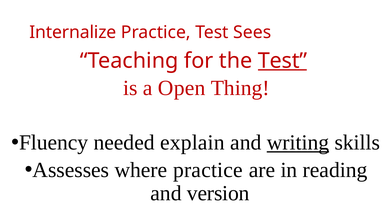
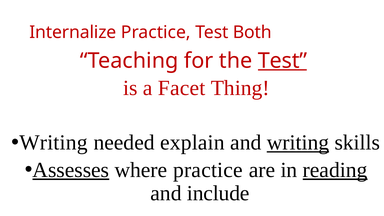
Sees: Sees -> Both
Open: Open -> Facet
Fluency at (54, 143): Fluency -> Writing
Assesses underline: none -> present
reading underline: none -> present
version: version -> include
